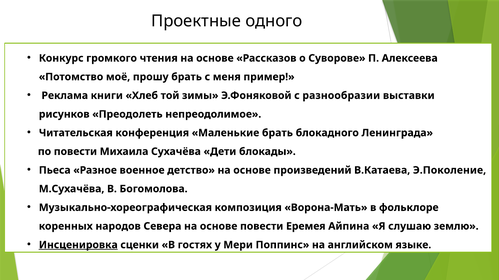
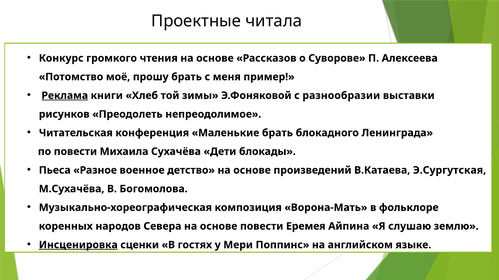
одного: одного -> читала
Реклама underline: none -> present
Э.Поколение: Э.Поколение -> Э.Сургутская
